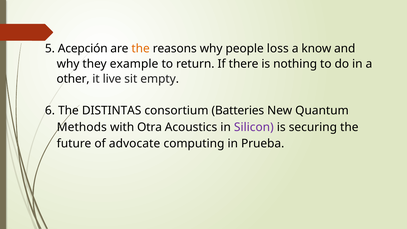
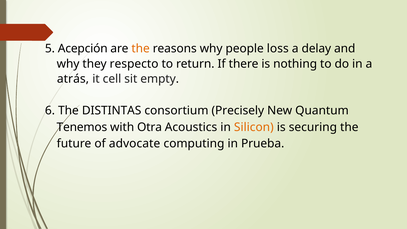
know: know -> delay
example: example -> respecto
other: other -> atrás
live: live -> cell
Batteries: Batteries -> Precisely
Methods: Methods -> Tenemos
Silicon colour: purple -> orange
